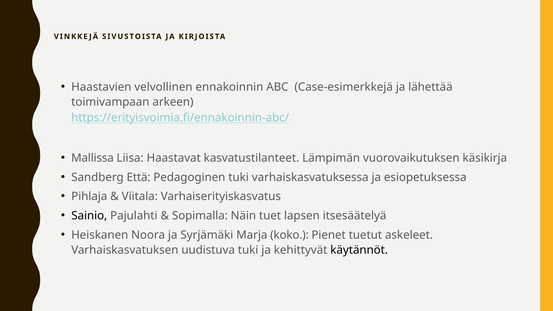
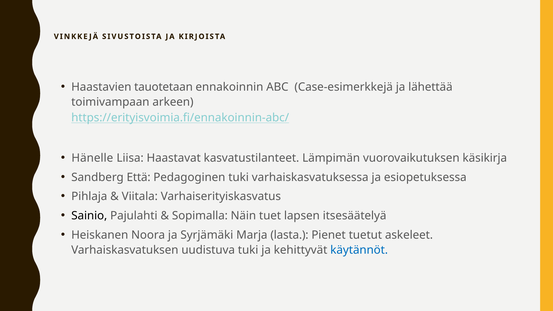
velvollinen: velvollinen -> tauotetaan
Mallissa: Mallissa -> Hänelle
koko: koko -> lasta
käytännöt colour: black -> blue
